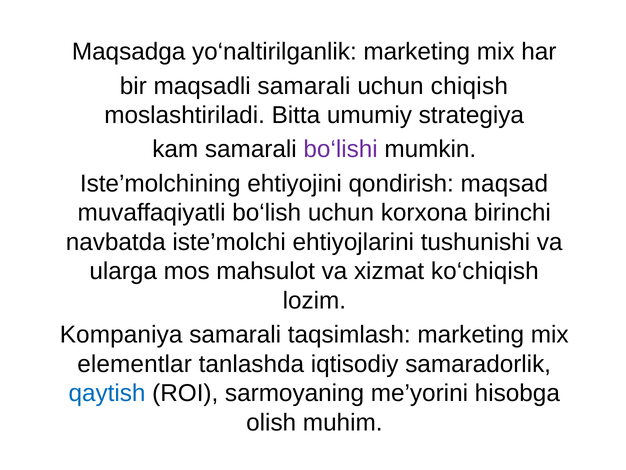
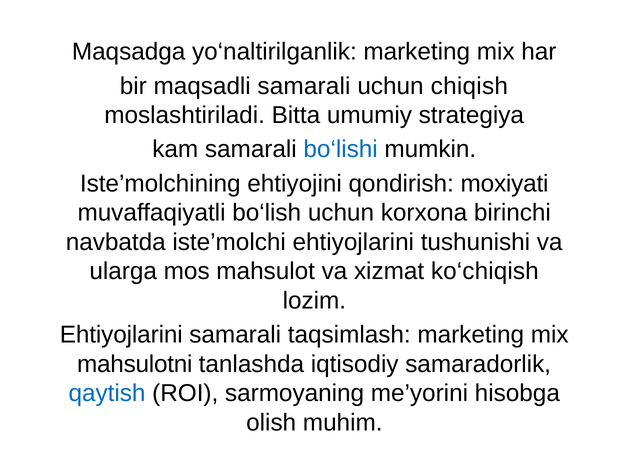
bo‘lishi colour: purple -> blue
maqsad: maqsad -> moxiyati
Kompaniya at (121, 334): Kompaniya -> Ehtiyojlarini
elementlar: elementlar -> mahsulotni
